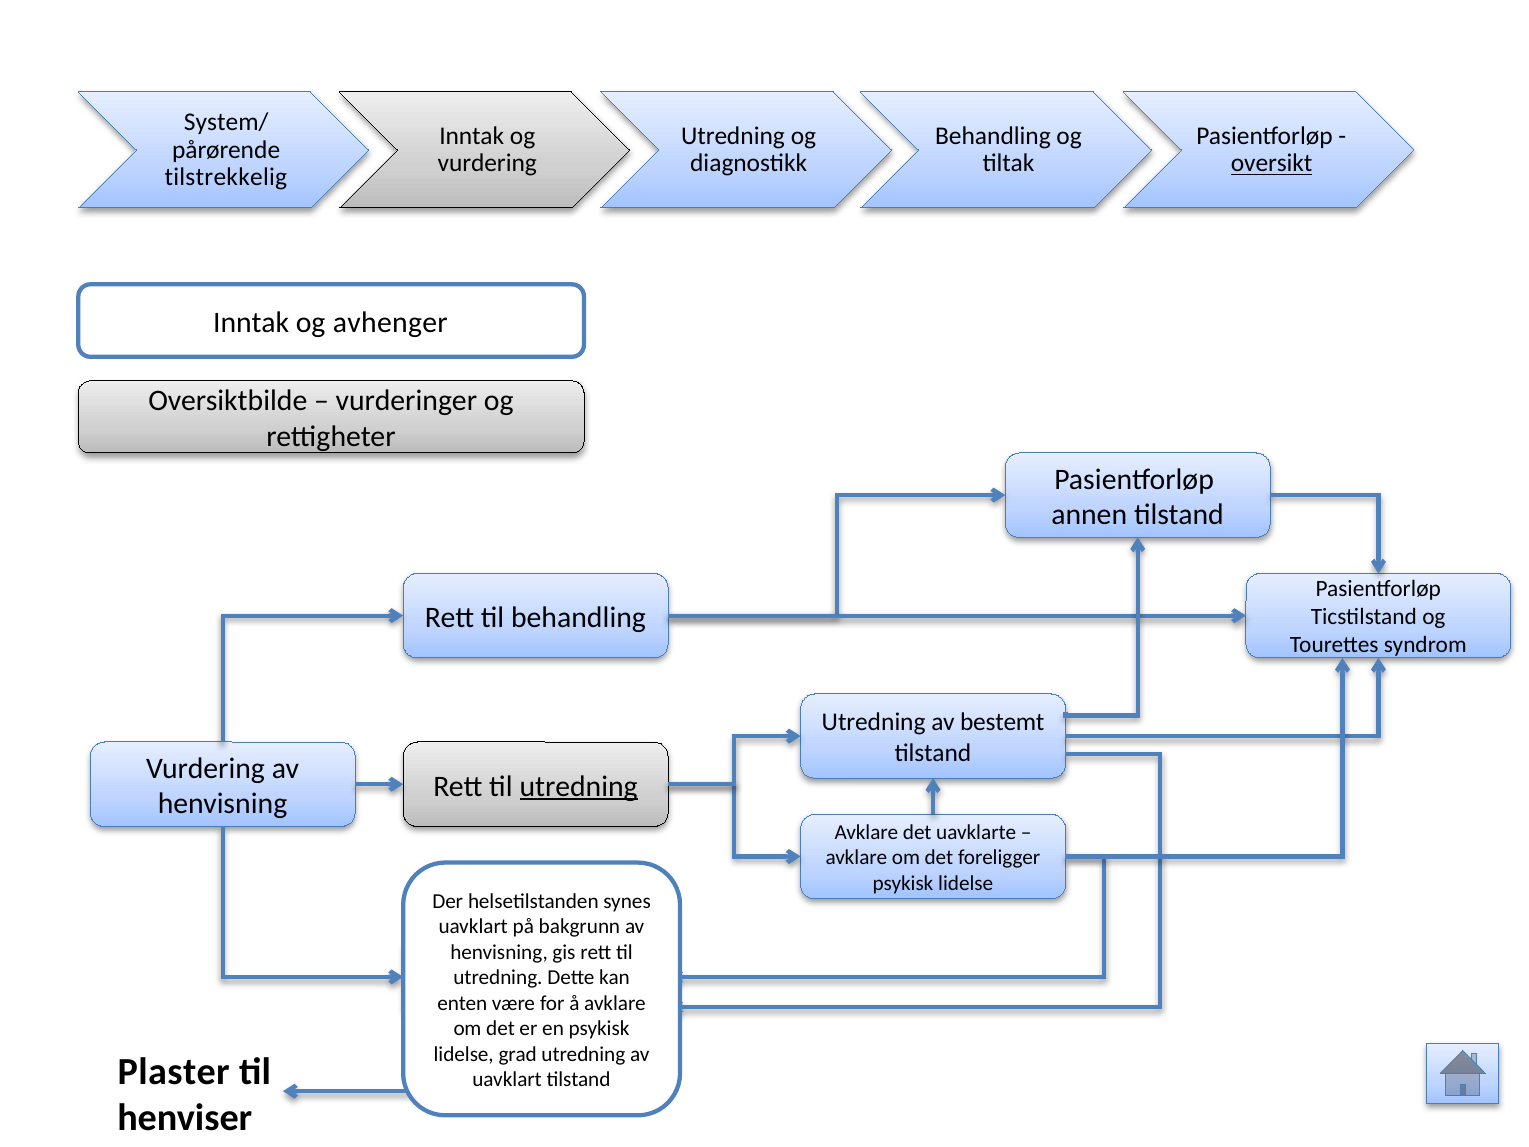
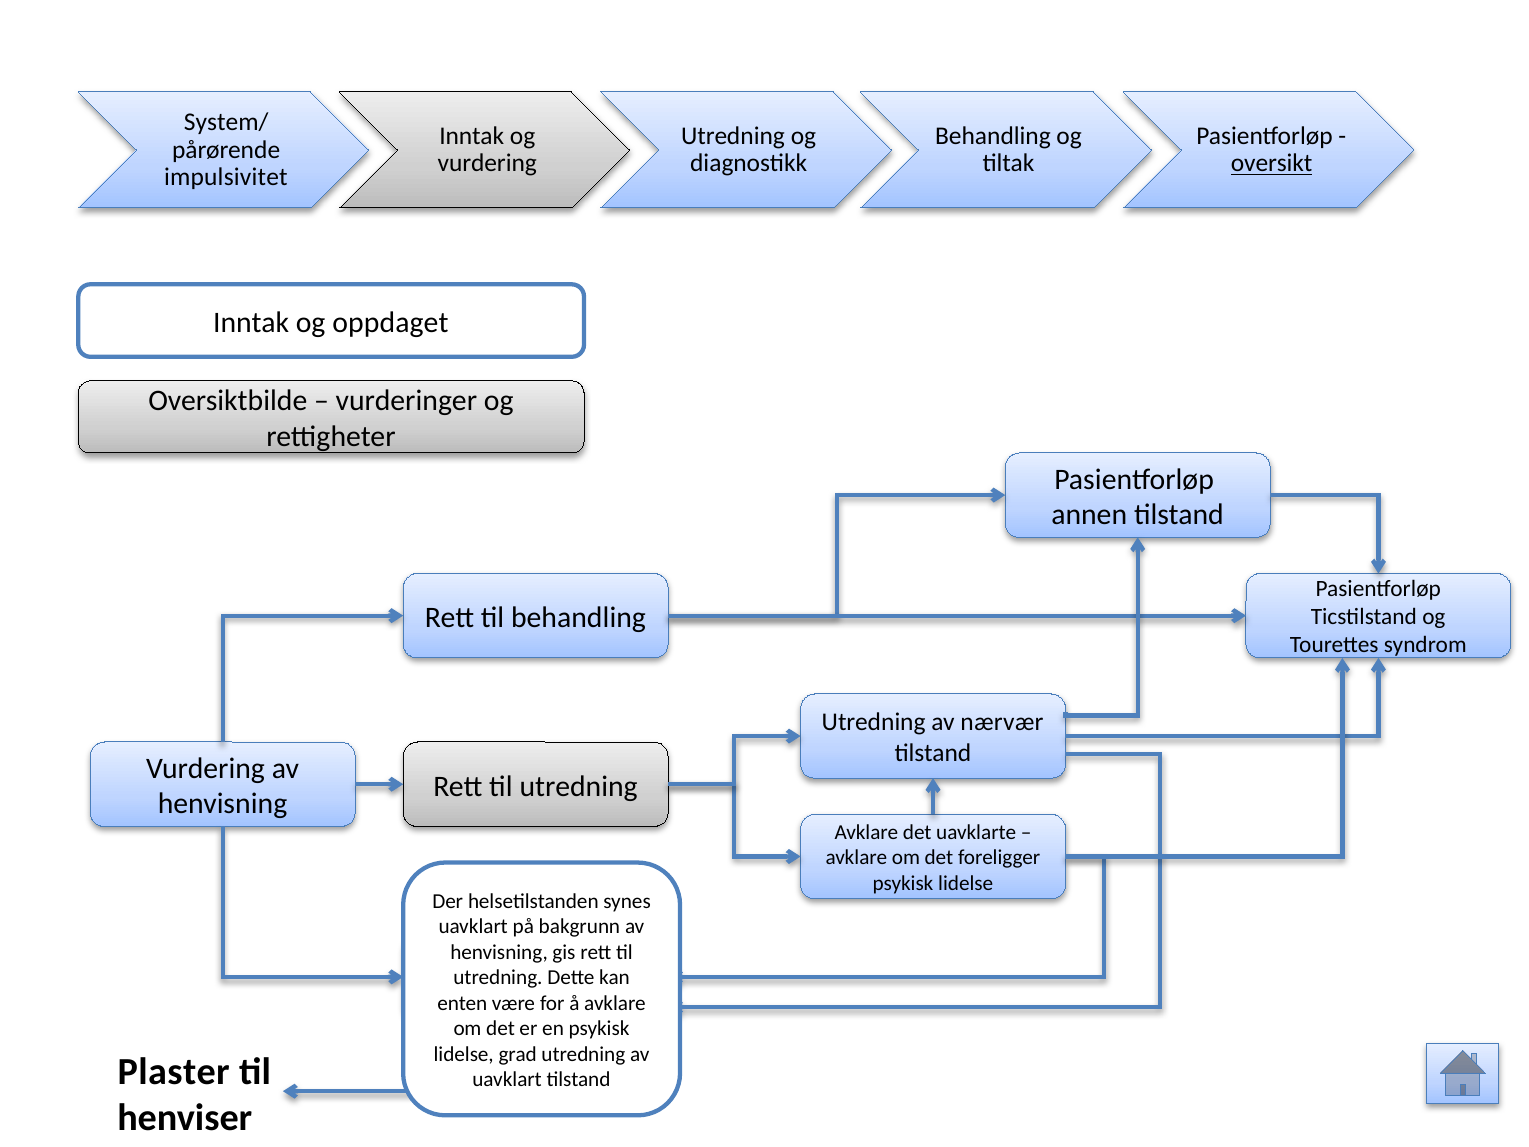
tilstrekkelig: tilstrekkelig -> impulsivitet
avhenger: avhenger -> oppdaget
bestemt: bestemt -> nærvær
utredning at (579, 786) underline: present -> none
